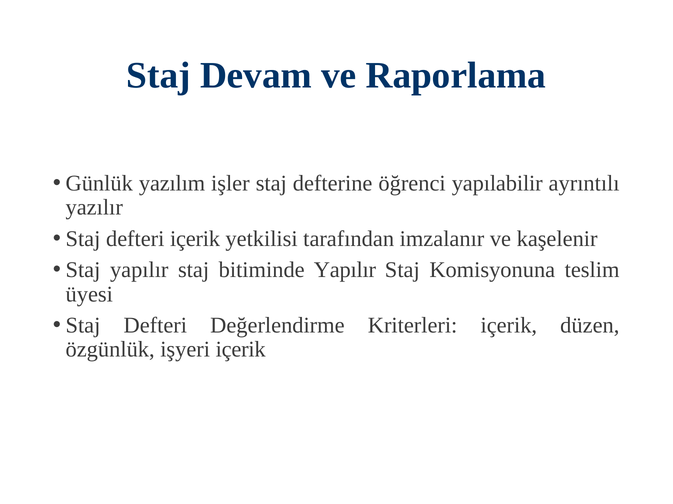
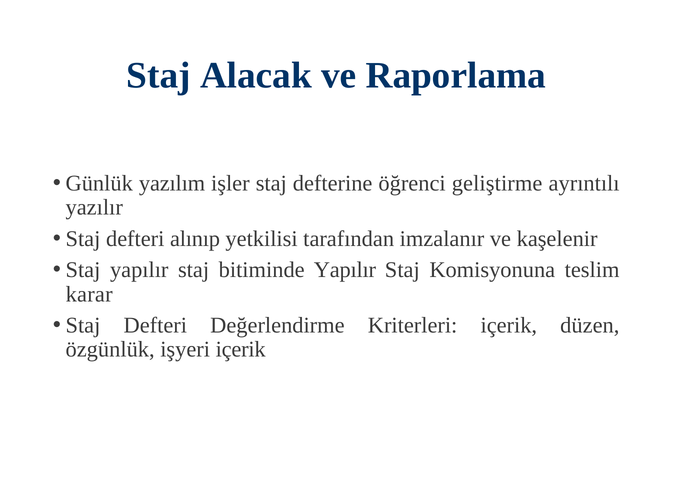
Devam: Devam -> Alacak
yapılabilir: yapılabilir -> geliştirme
defteri içerik: içerik -> alınıp
üyesi: üyesi -> karar
